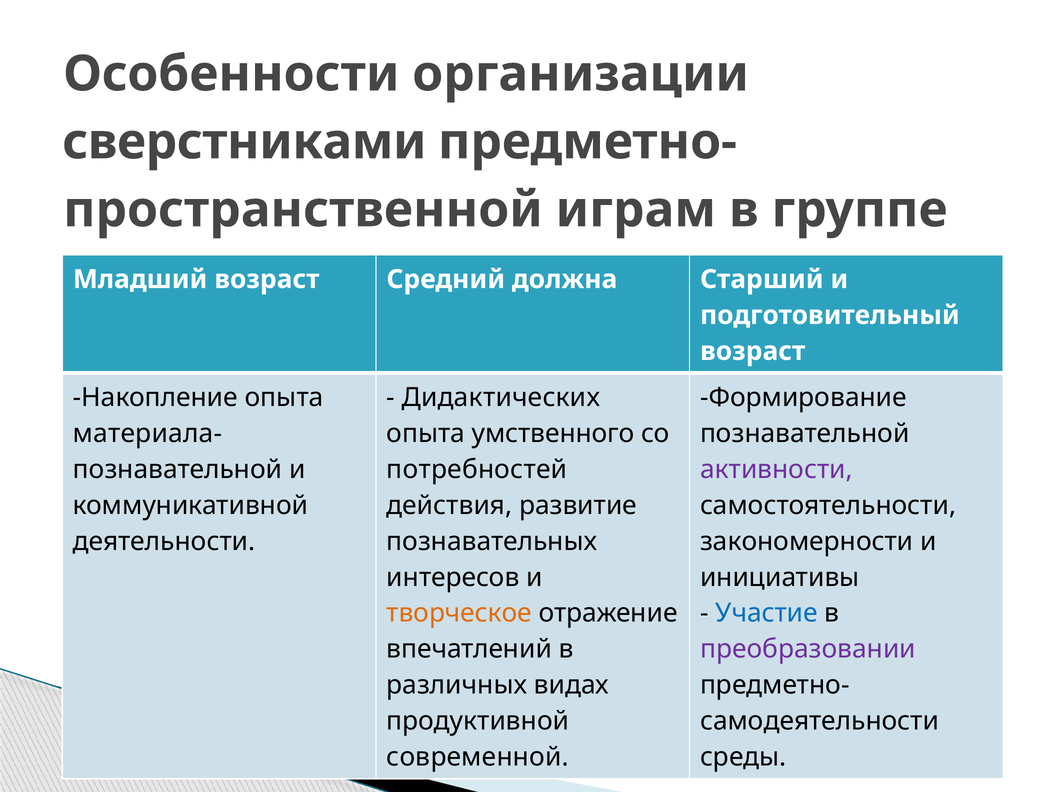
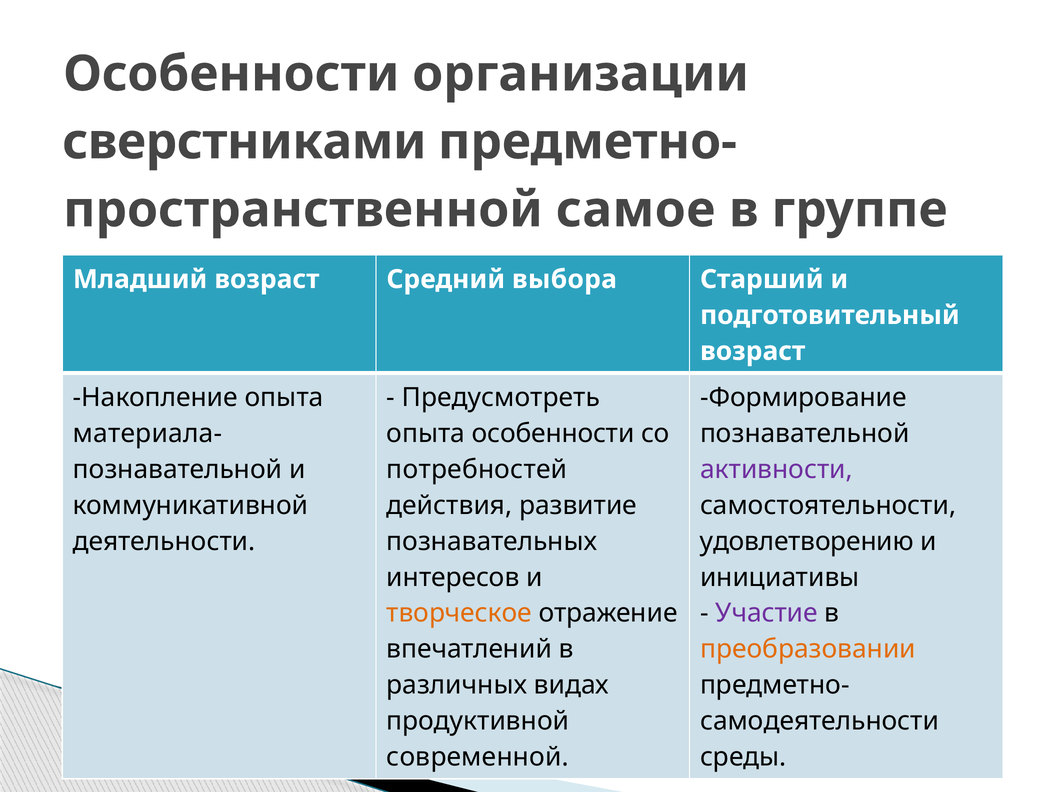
играм: играм -> самое
должна: должна -> выбора
Дидактических: Дидактических -> Предусмотреть
опыта умственного: умственного -> особенности
закономерности: закономерности -> удовлетворению
Участие colour: blue -> purple
преобразовании colour: purple -> orange
